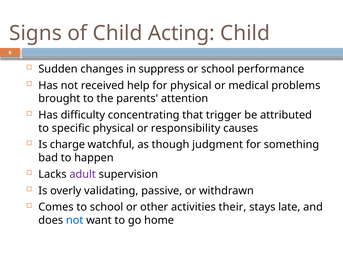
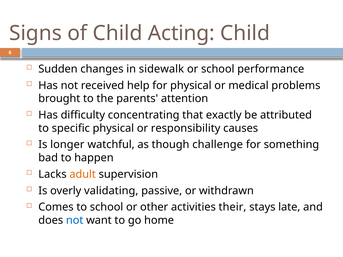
suppress: suppress -> sidewalk
trigger: trigger -> exactly
charge: charge -> longer
judgment: judgment -> challenge
adult colour: purple -> orange
